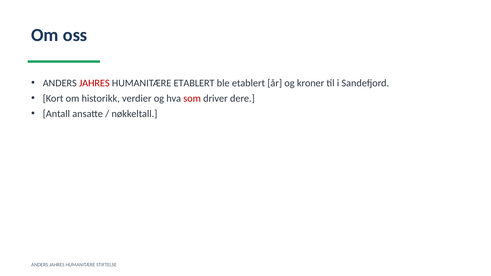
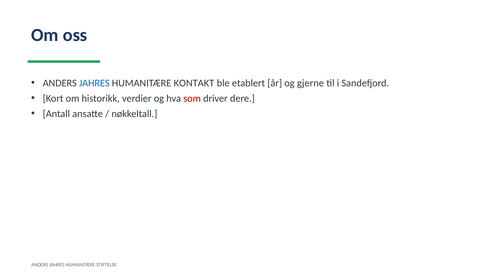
JAHRES at (94, 83) colour: red -> blue
HUMANITÆRE ETABLERT: ETABLERT -> KONTAKT
kroner: kroner -> gjerne
